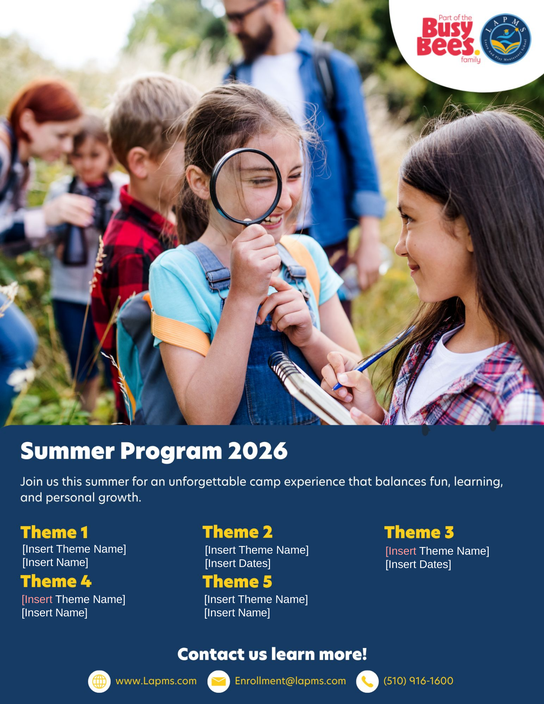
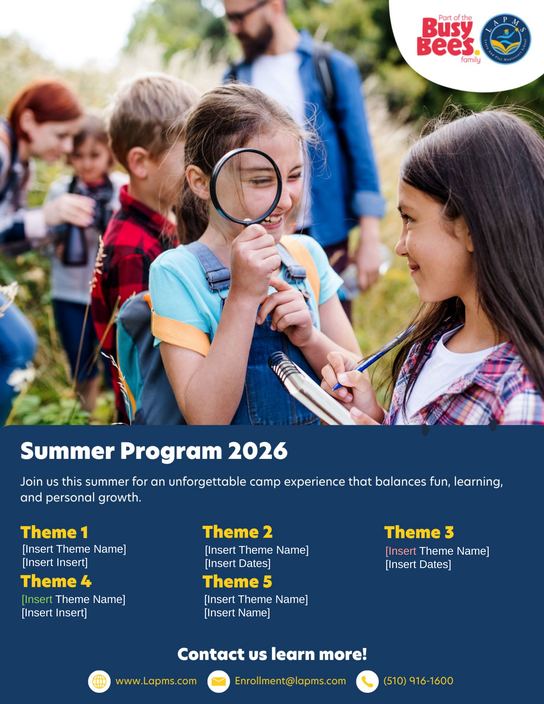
Name at (72, 562): Name -> Insert
Insert at (37, 600) colour: pink -> light green
Name at (72, 613): Name -> Insert
